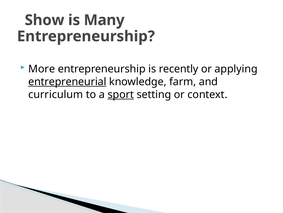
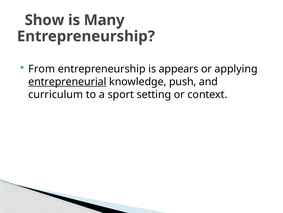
More: More -> From
recently: recently -> appears
farm: farm -> push
sport underline: present -> none
